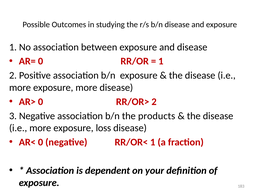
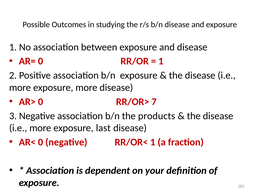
RR/OR> 2: 2 -> 7
loss: loss -> last
